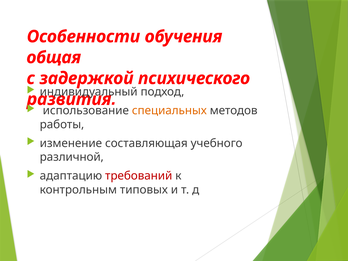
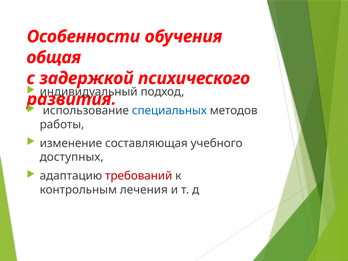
специальных colour: orange -> blue
различной: различной -> доступных
типовых: типовых -> лечения
